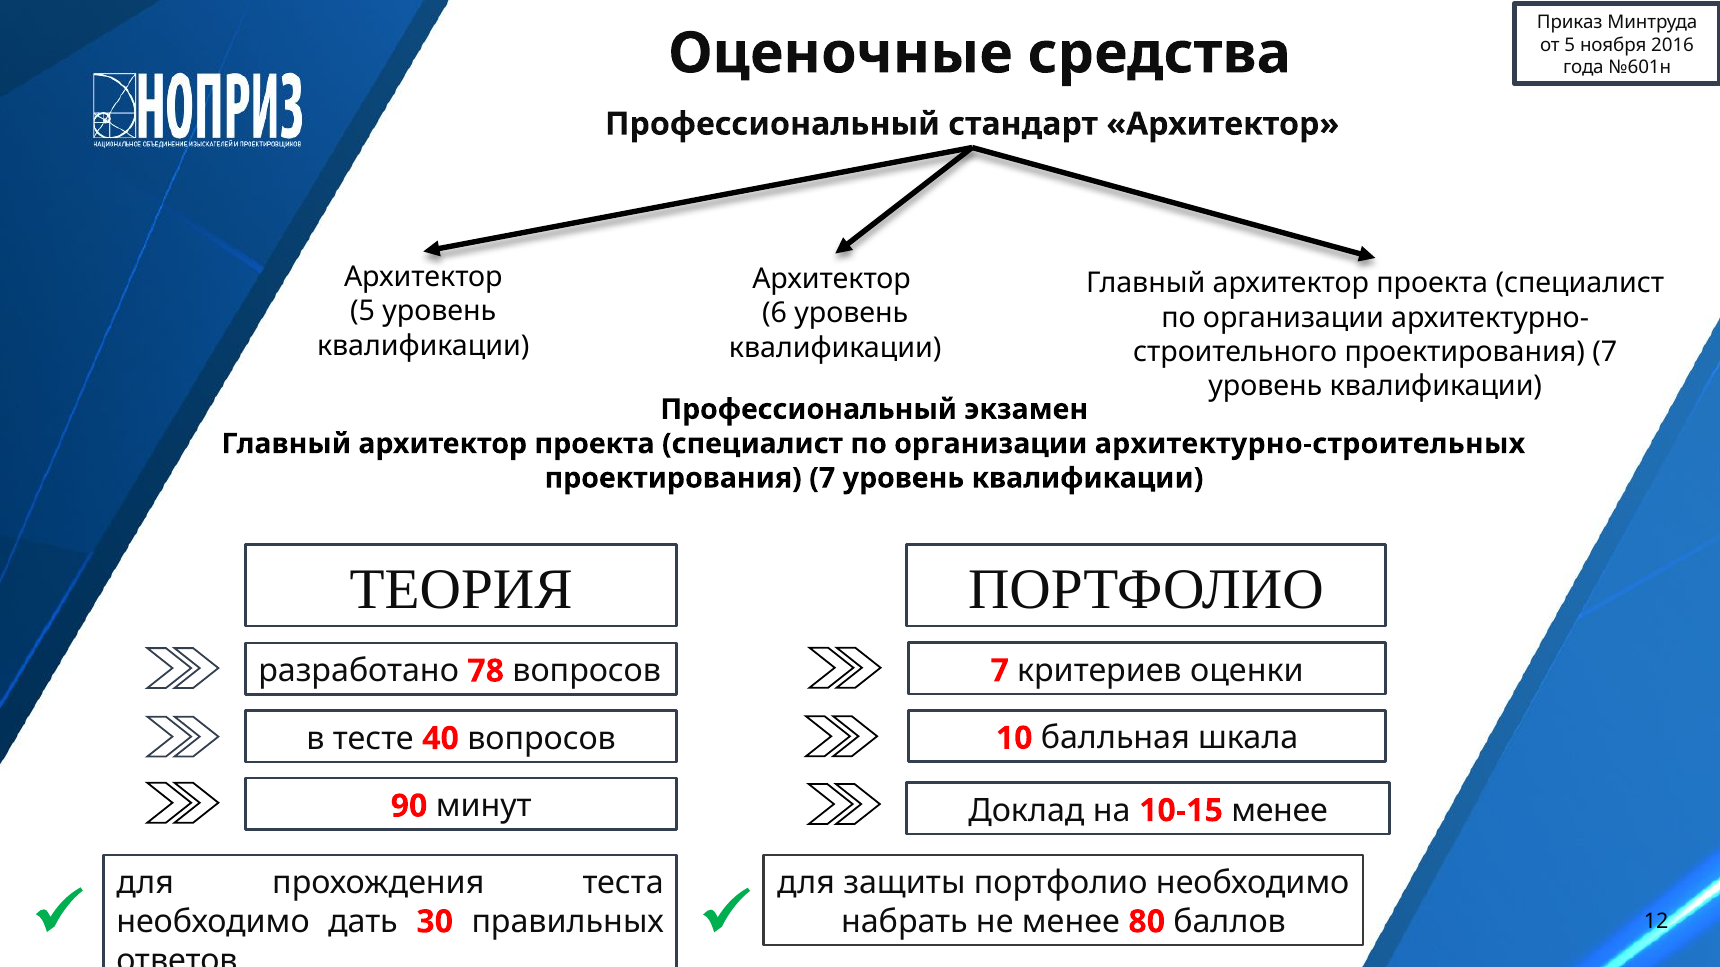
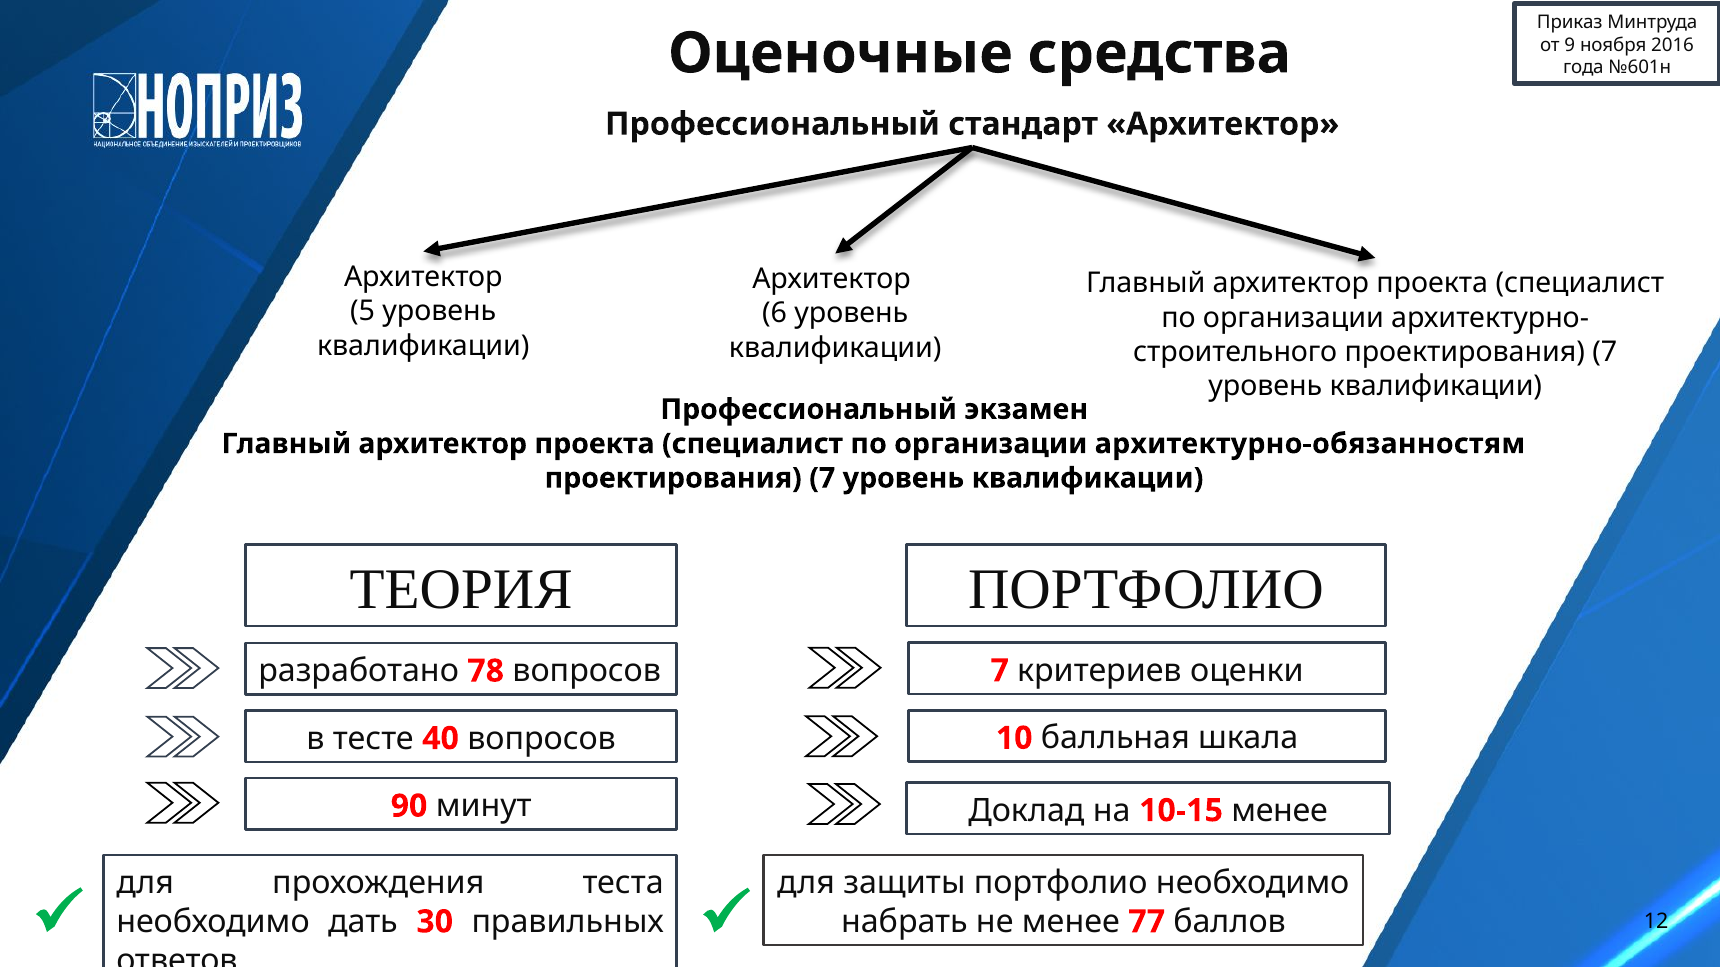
от 5: 5 -> 9
архитектурно-строительных: архитектурно-строительных -> архитектурно-обязанностям
80: 80 -> 77
